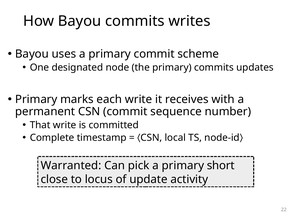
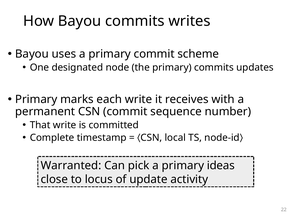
short: short -> ideas
